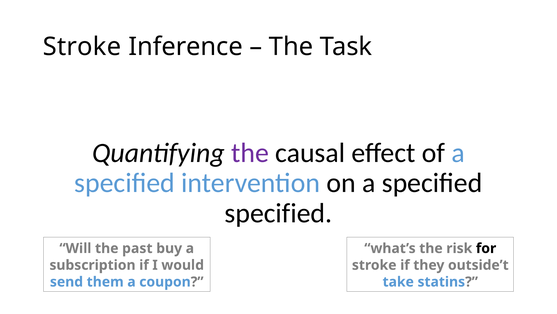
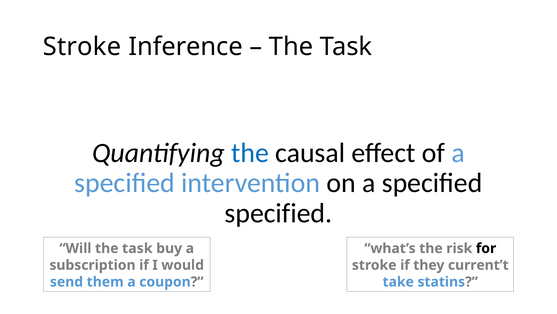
the at (250, 153) colour: purple -> blue
Will the past: past -> task
outside’t: outside’t -> current’t
